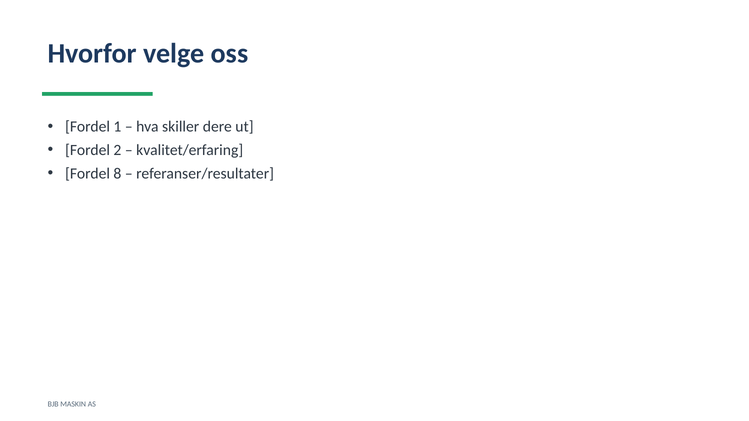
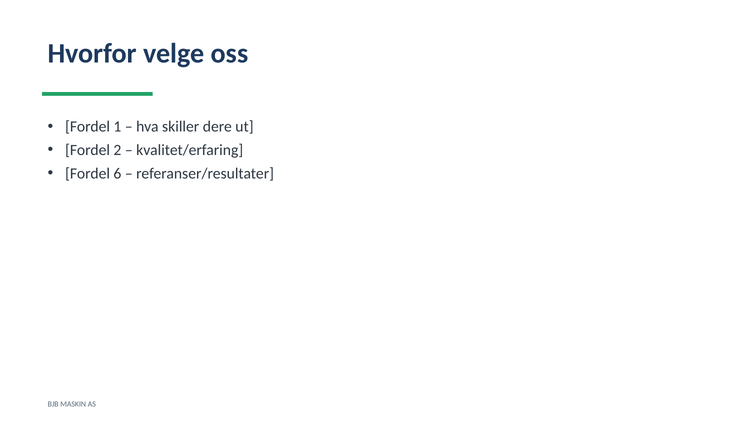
8: 8 -> 6
